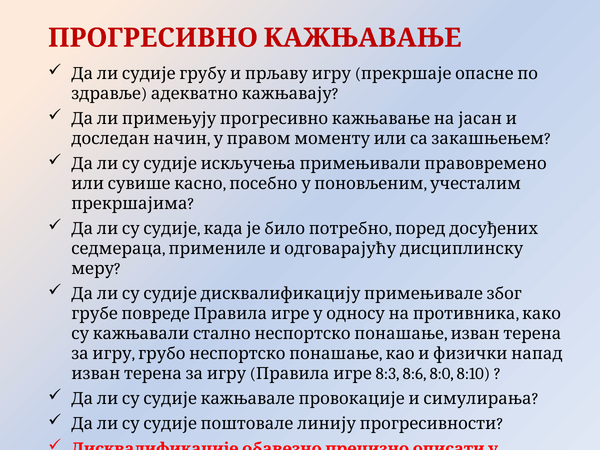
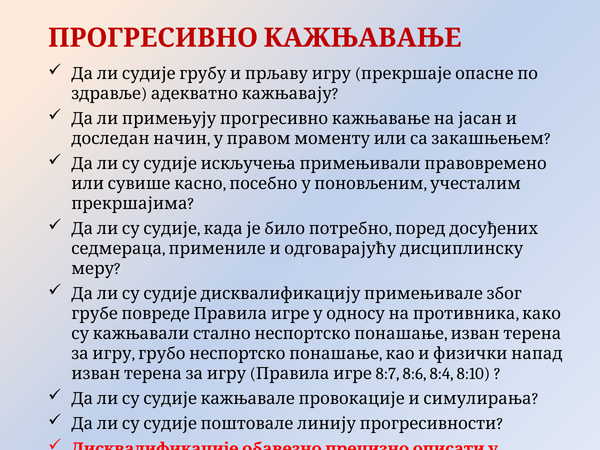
8:3: 8:3 -> 8:7
8:0: 8:0 -> 8:4
